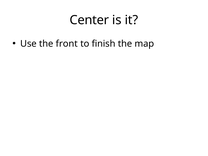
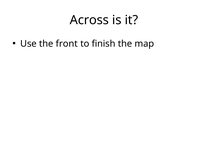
Center: Center -> Across
